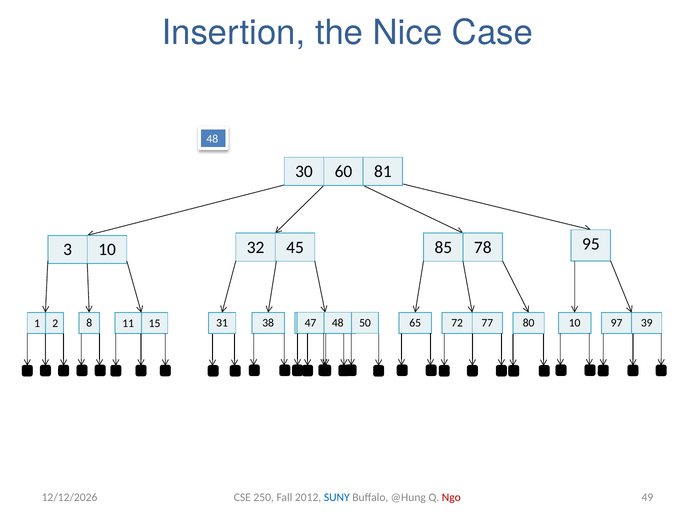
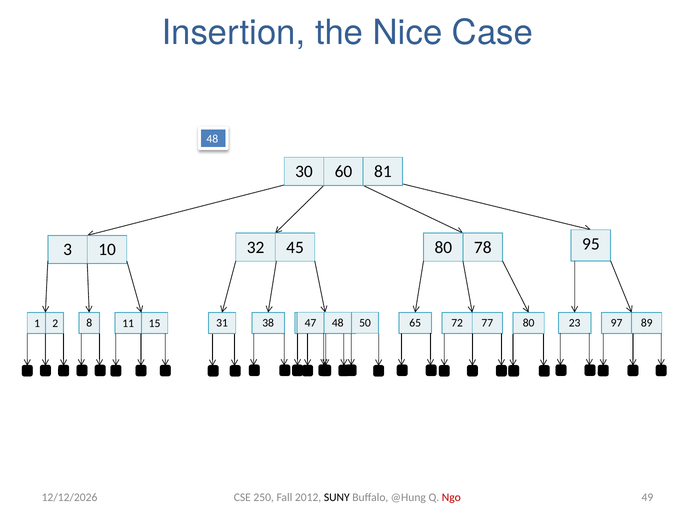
10 85: 85 -> 80
80 10: 10 -> 23
39: 39 -> 89
SUNY colour: blue -> black
